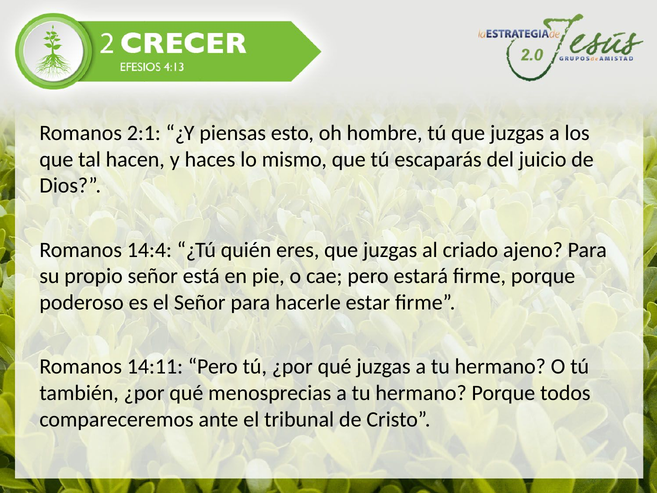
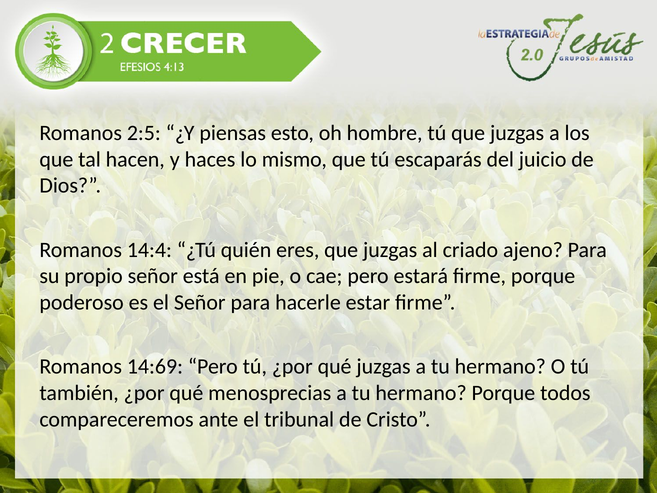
2:1: 2:1 -> 2:5
14:11: 14:11 -> 14:69
